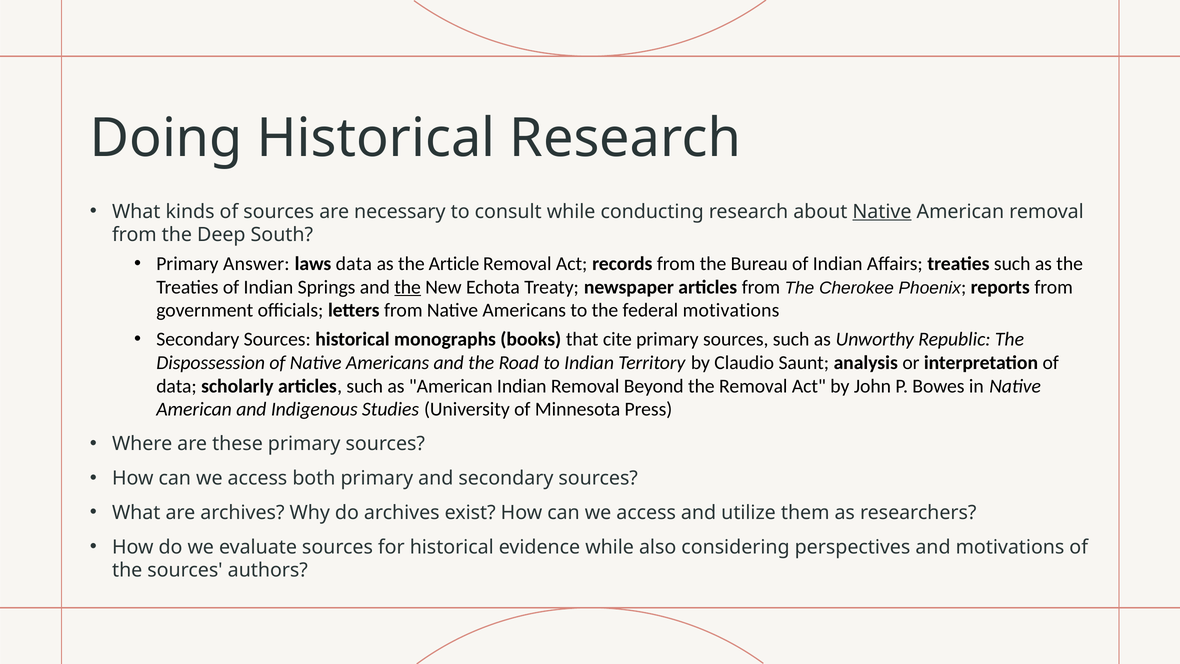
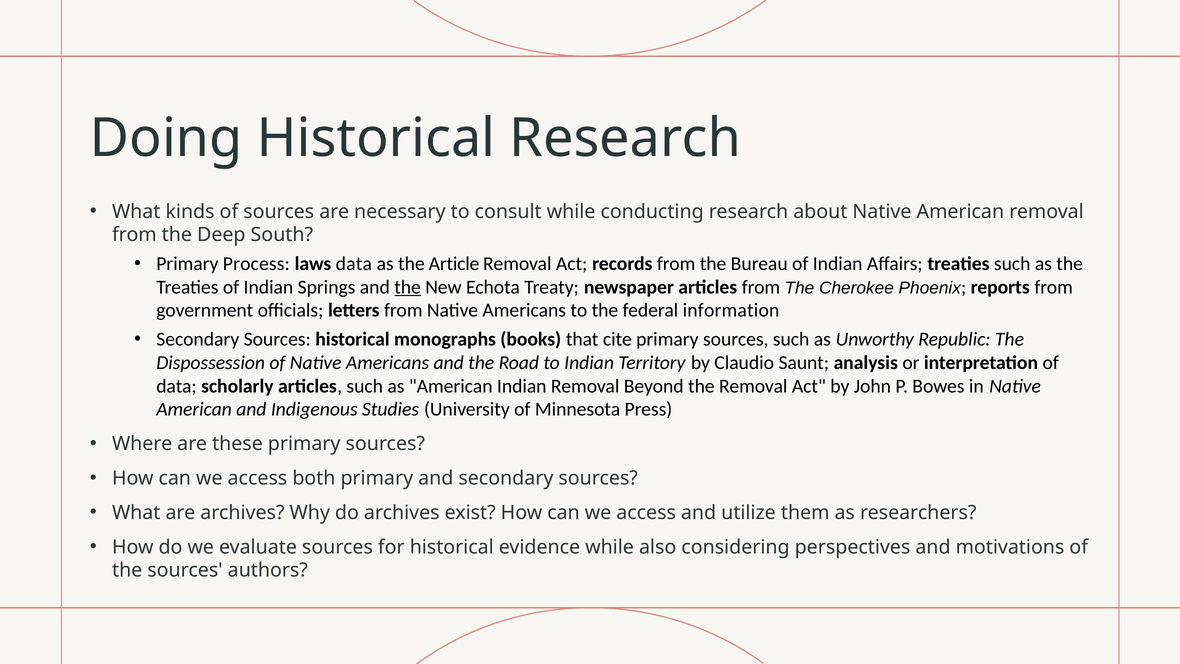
Native at (882, 211) underline: present -> none
Answer: Answer -> Process
federal motivations: motivations -> information
